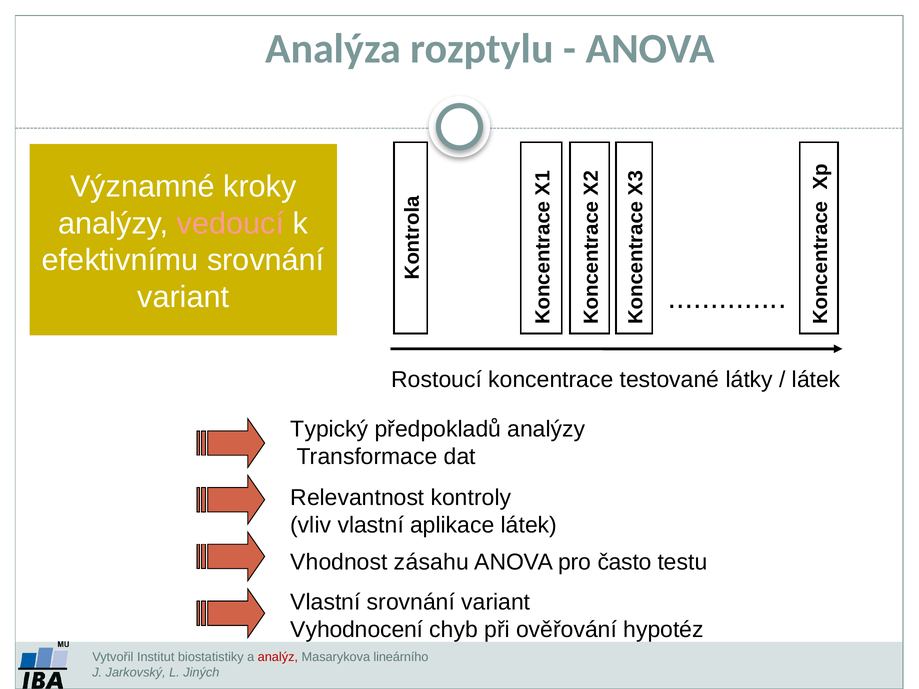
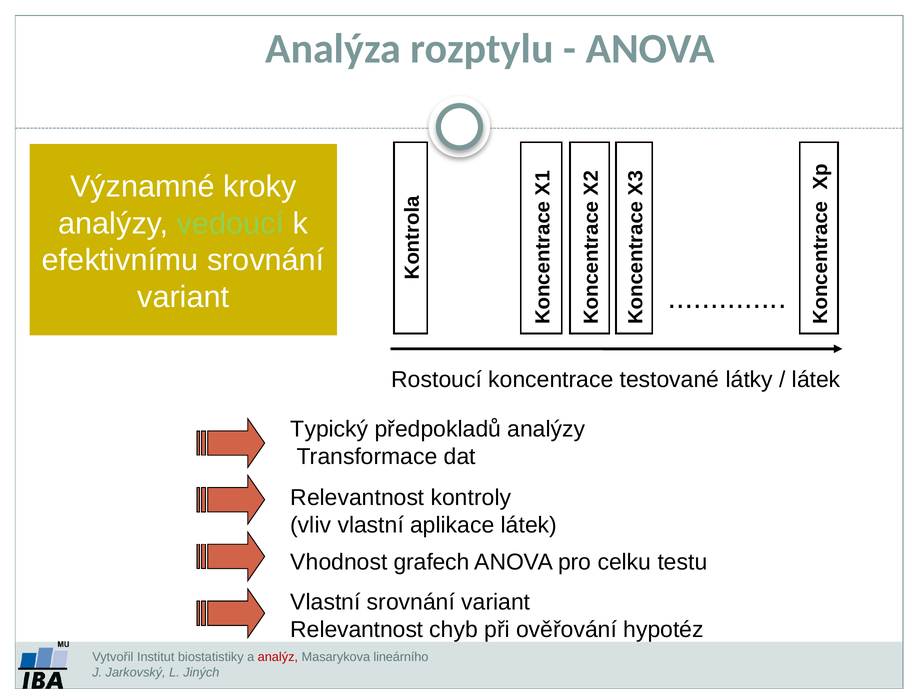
vedoucí colour: pink -> light green
zásahu: zásahu -> grafech
často: často -> celku
Vyhodnocení at (357, 630): Vyhodnocení -> Relevantnost
